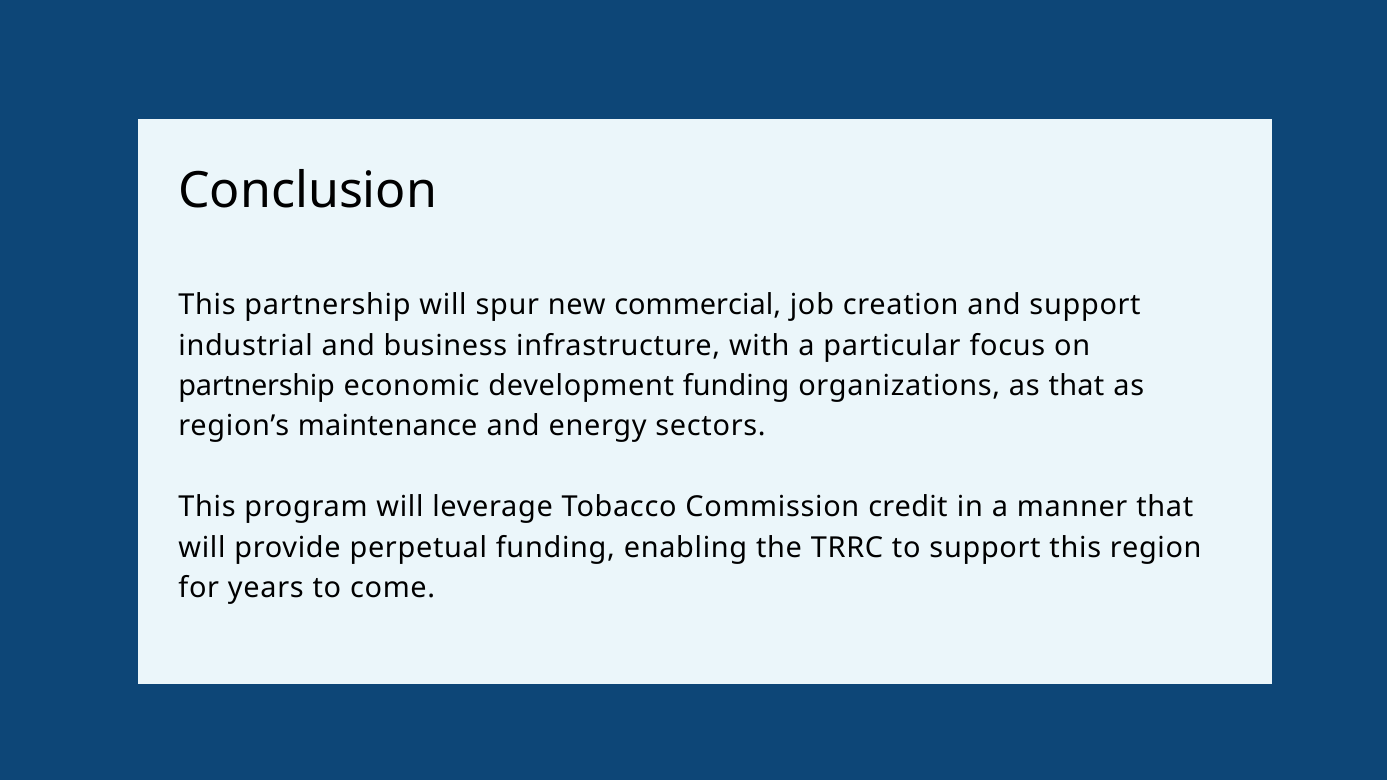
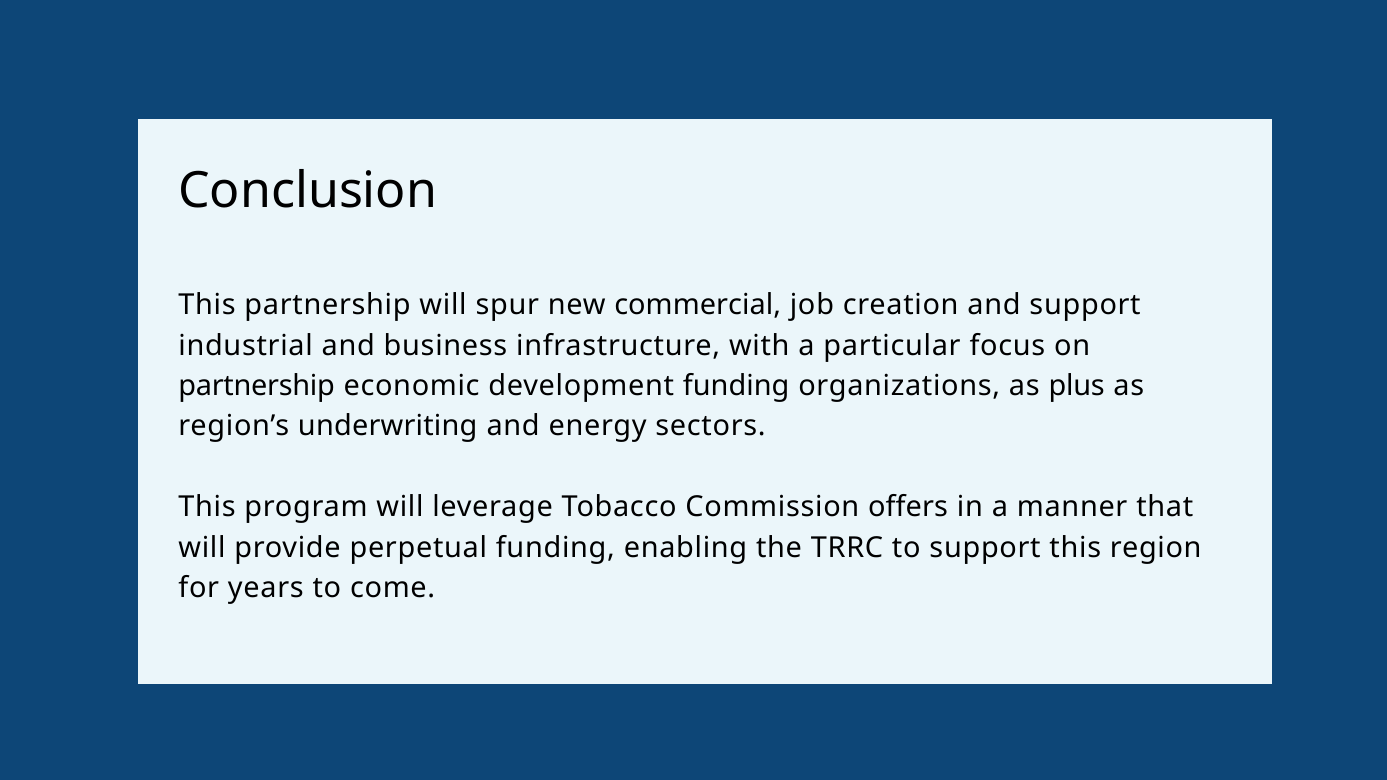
as that: that -> plus
maintenance: maintenance -> underwriting
credit: credit -> offers
